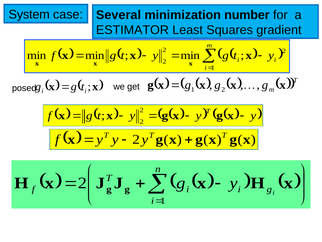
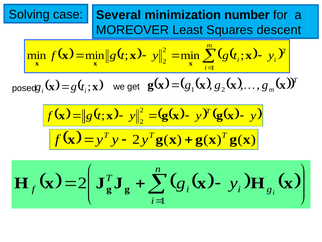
System: System -> Solving
ESTIMATOR: ESTIMATOR -> MOREOVER
gradient: gradient -> descent
